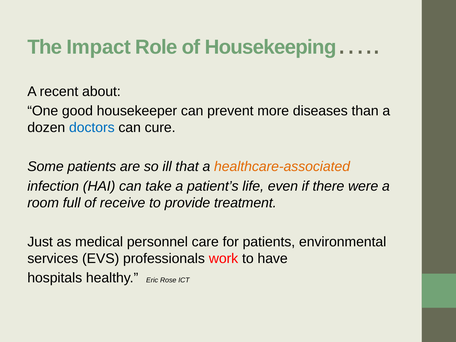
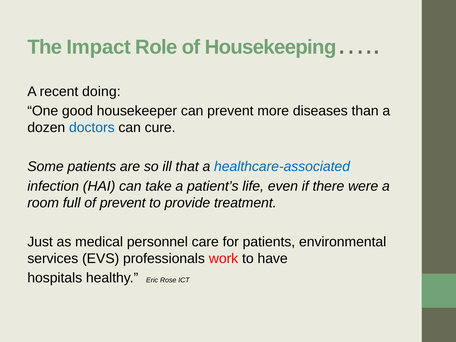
about: about -> doing
healthcare-associated colour: orange -> blue
of receive: receive -> prevent
